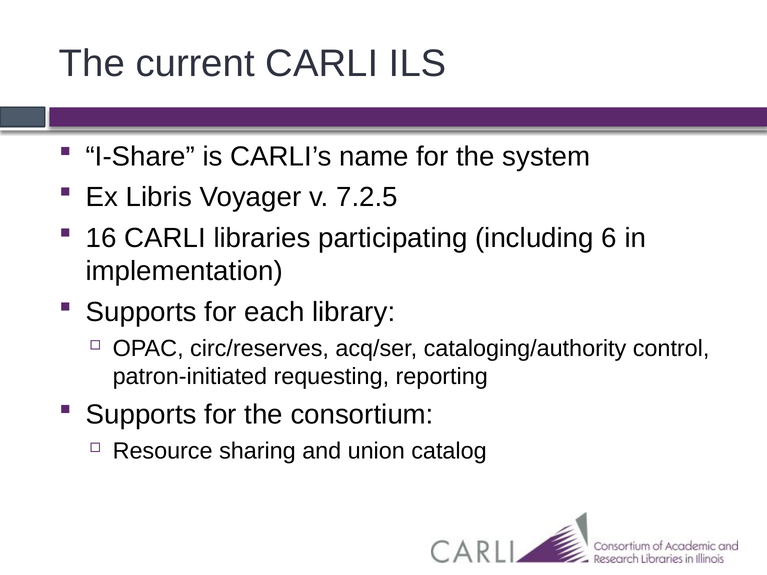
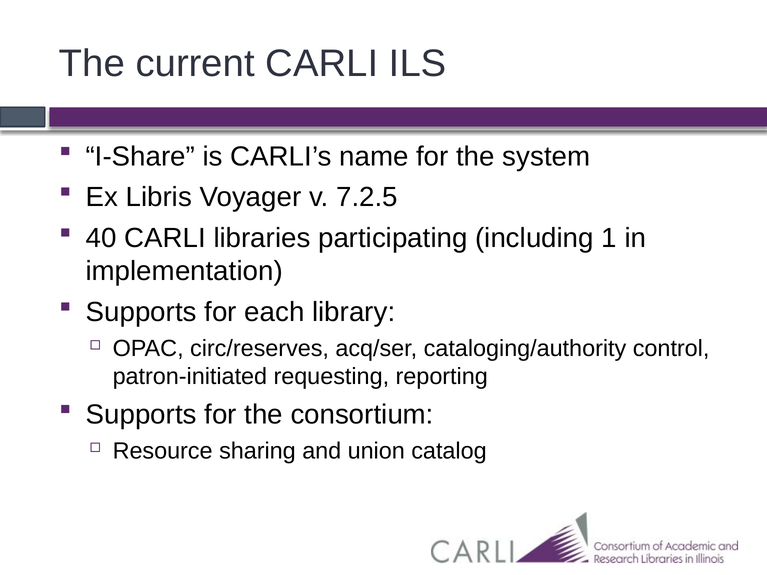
16: 16 -> 40
6: 6 -> 1
